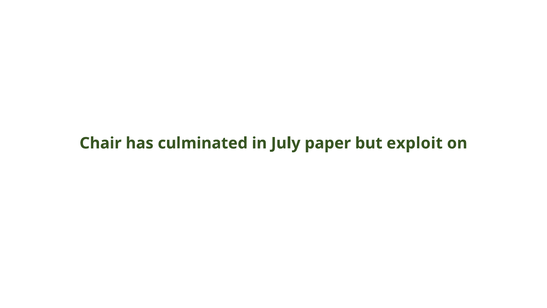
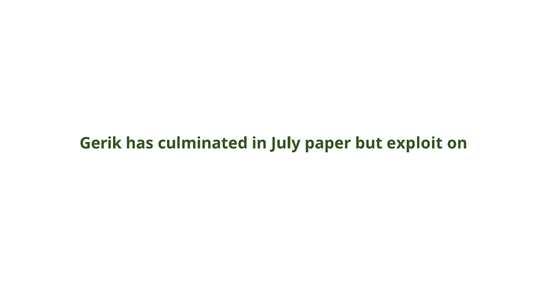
Chair: Chair -> Gerik
